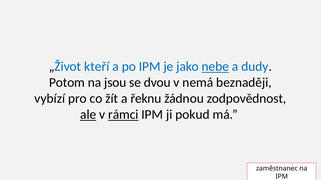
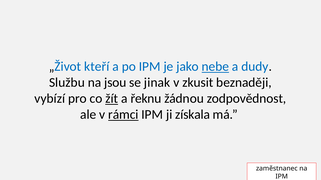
Potom: Potom -> Službu
dvou: dvou -> jinak
nemá: nemá -> zkusit
žít underline: none -> present
ale underline: present -> none
pokud: pokud -> získala
